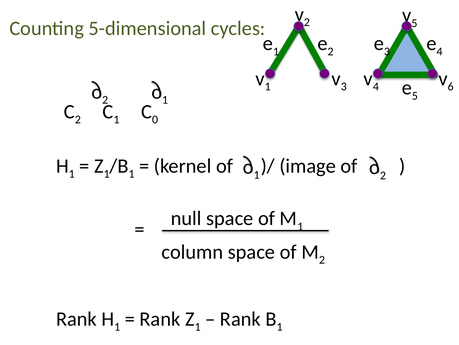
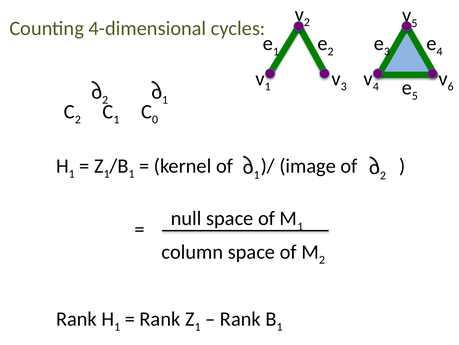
5-dimensional: 5-dimensional -> 4-dimensional
